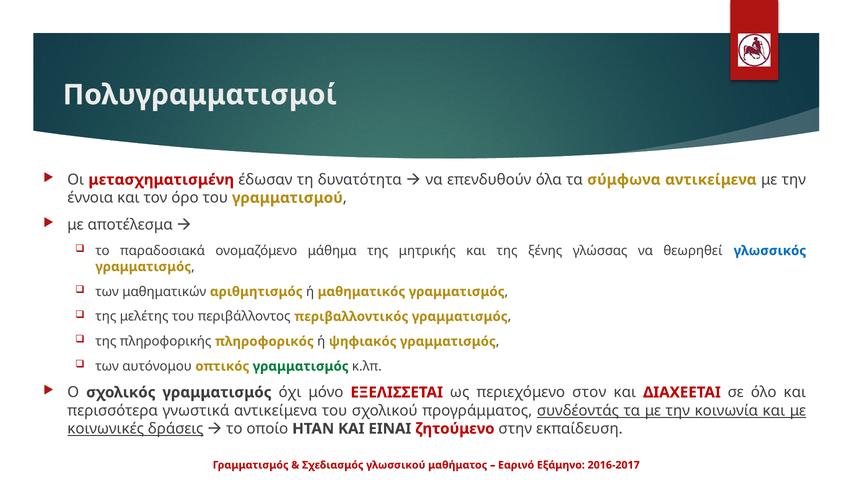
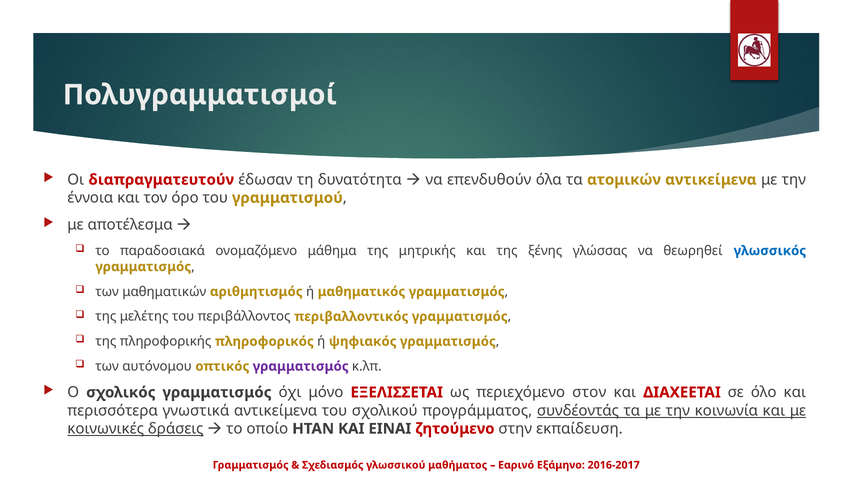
μετασχηματισμένη: μετασχηματισμένη -> διαπραγματευτούν
σύμφωνα: σύμφωνα -> ατομικών
γραμματισμός at (301, 366) colour: green -> purple
